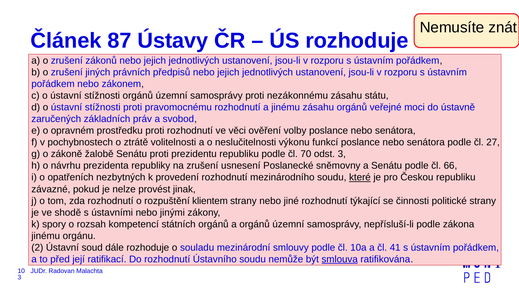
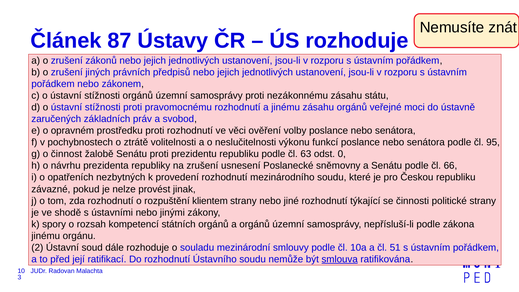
27: 27 -> 95
zákoně: zákoně -> činnost
70: 70 -> 63
odst 3: 3 -> 0
které underline: present -> none
41: 41 -> 51
